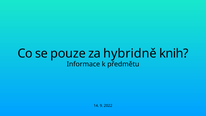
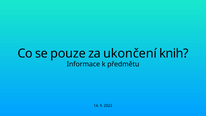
hybridně: hybridně -> ukončení
